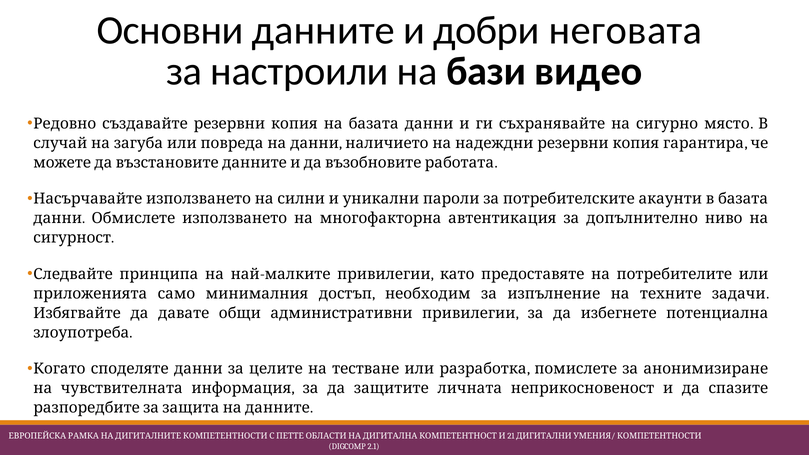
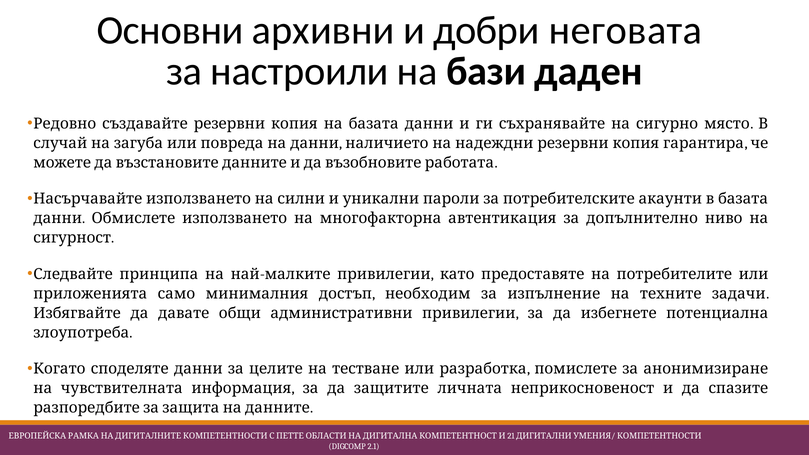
данните: данните -> архивни
видео: видео -> даден
